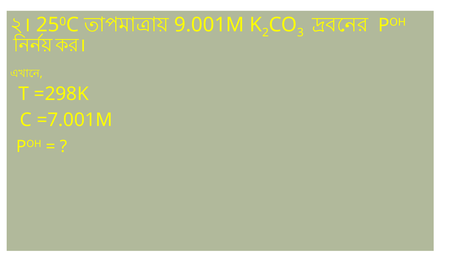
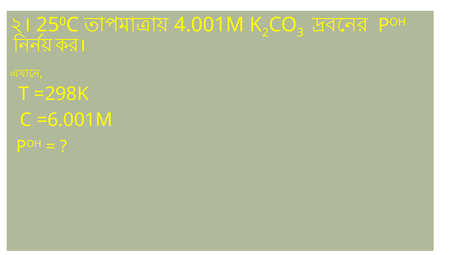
9.001M: 9.001M -> 4.001M
=7.001M: =7.001M -> =6.001M
